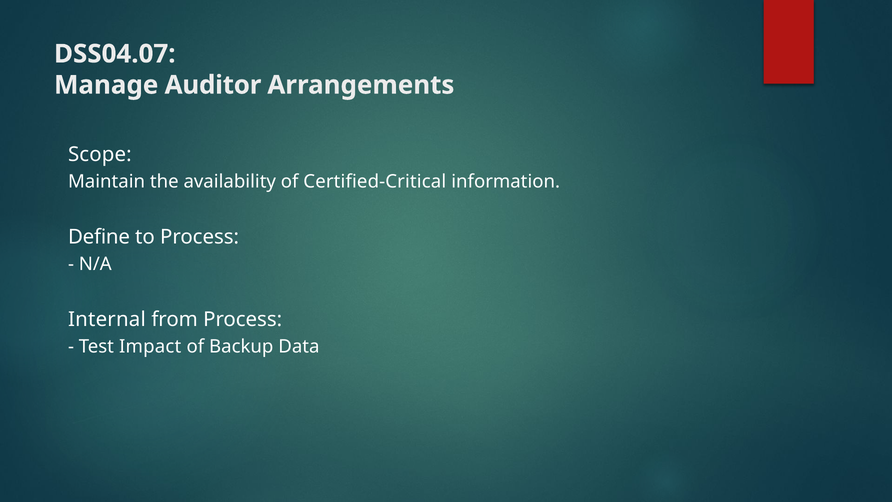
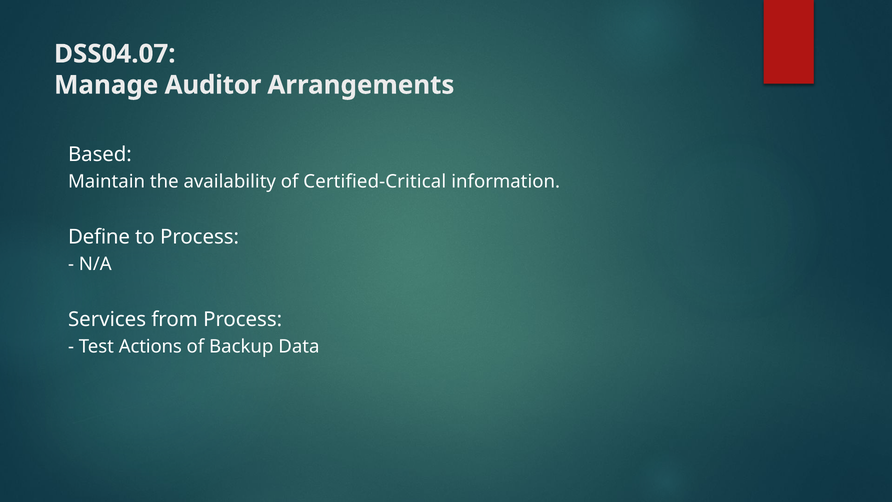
Scope: Scope -> Based
Internal: Internal -> Services
Impact: Impact -> Actions
